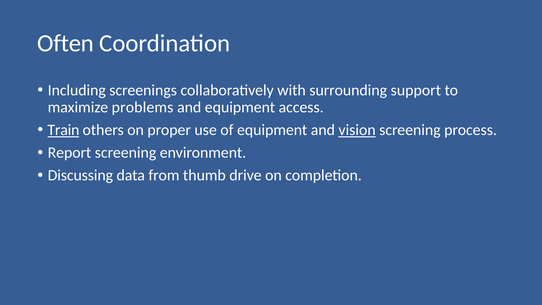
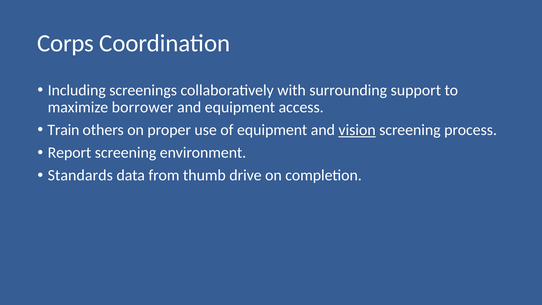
Often: Often -> Corps
problems: problems -> borrower
Train underline: present -> none
Discussing: Discussing -> Standards
